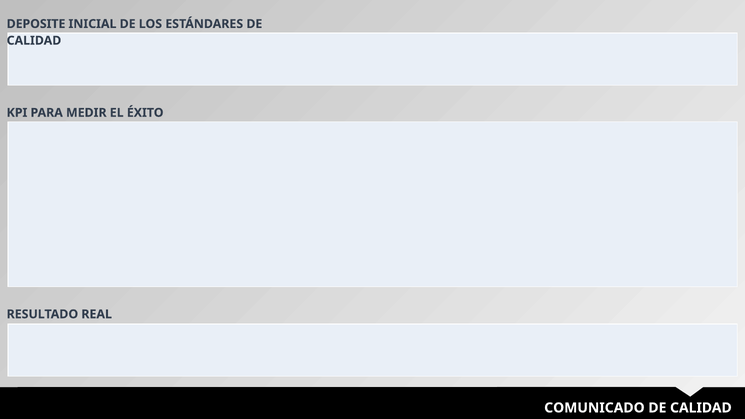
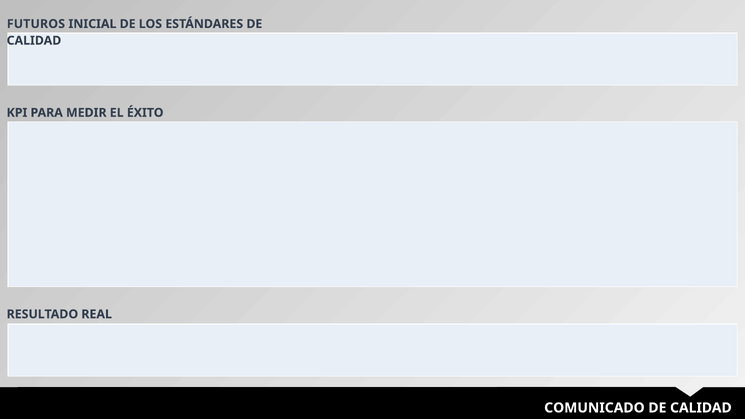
DEPOSITE: DEPOSITE -> FUTUROS
